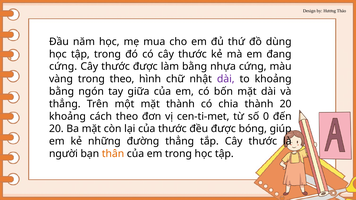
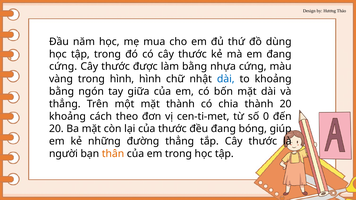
trong theo: theo -> hình
dài at (226, 79) colour: purple -> blue
đều được: được -> đang
